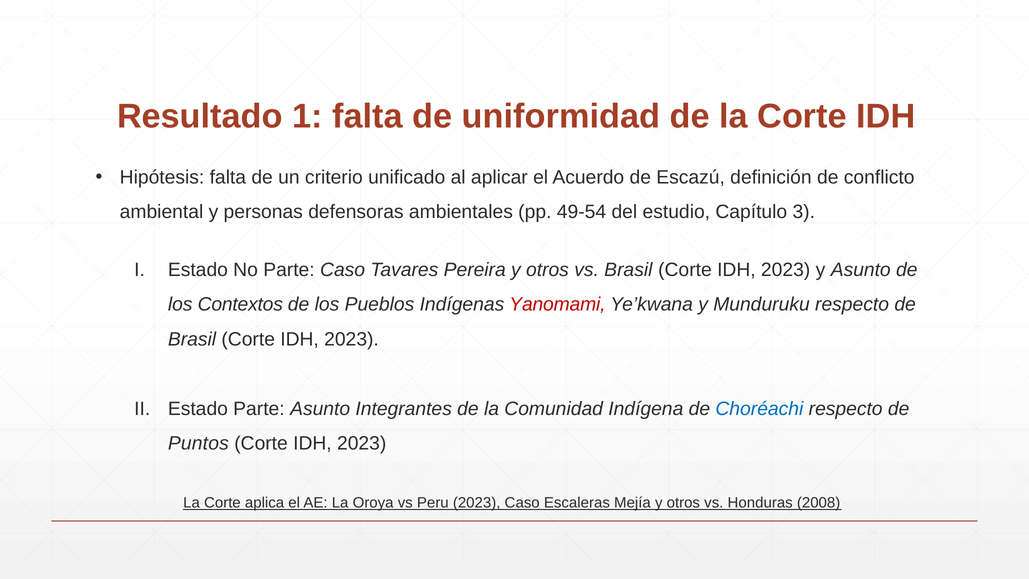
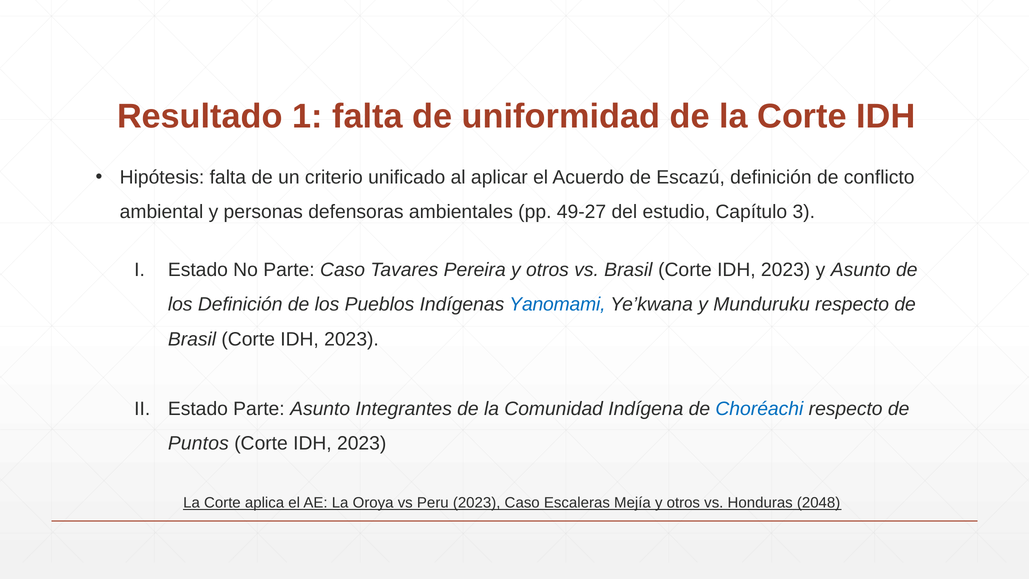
49-54: 49-54 -> 49-27
los Contextos: Contextos -> Definición
Yanomami colour: red -> blue
2008: 2008 -> 2048
